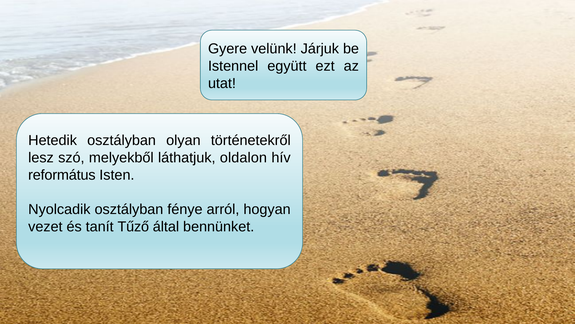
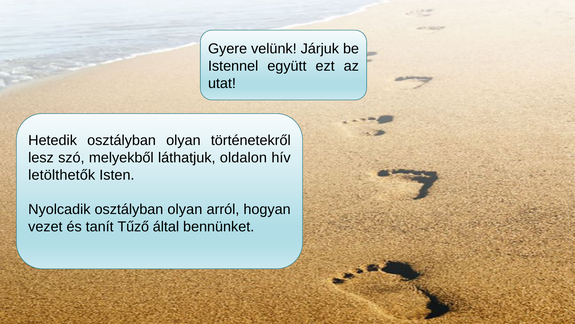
református: református -> letölthetők
Nyolcadik osztályban fénye: fénye -> olyan
